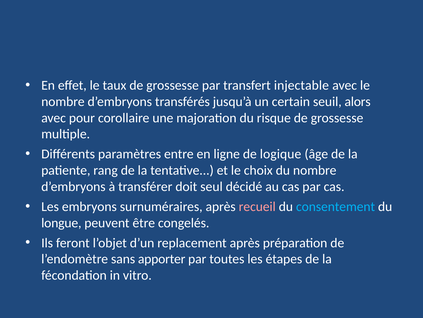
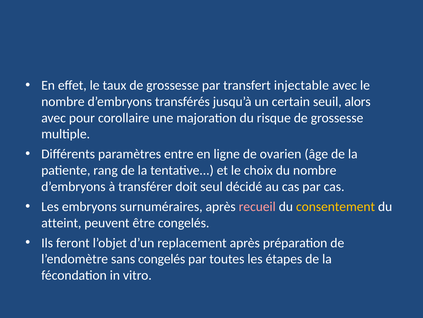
logique: logique -> ovarien
consentement colour: light blue -> yellow
longue: longue -> atteint
sans apporter: apporter -> congelés
